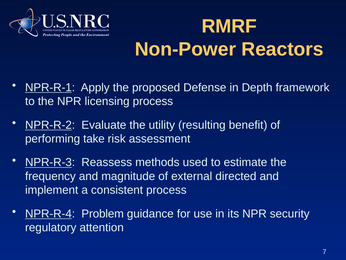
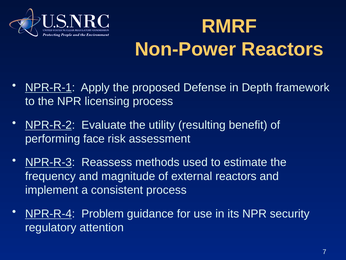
take: take -> face
external directed: directed -> reactors
